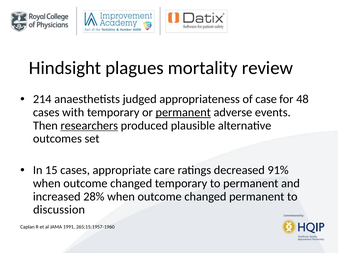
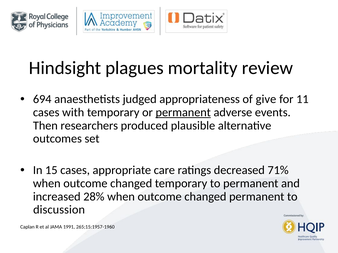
214: 214 -> 694
case: case -> give
48: 48 -> 11
researchers underline: present -> none
91%: 91% -> 71%
